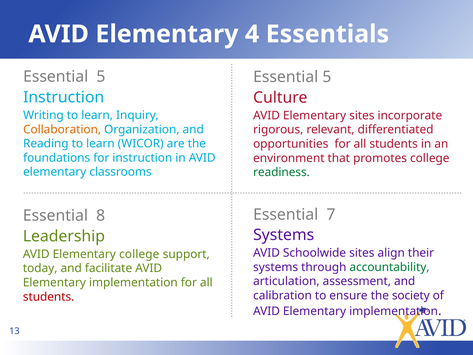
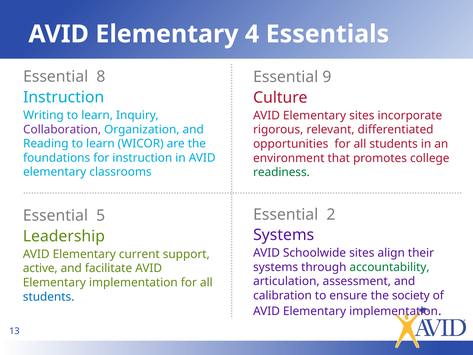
5 at (101, 77): 5 -> 8
5 at (327, 77): 5 -> 9
Collaboration colour: orange -> purple
7: 7 -> 2
8: 8 -> 5
Elementary college: college -> current
today: today -> active
students at (49, 297) colour: red -> blue
